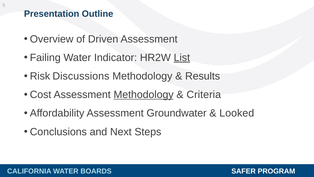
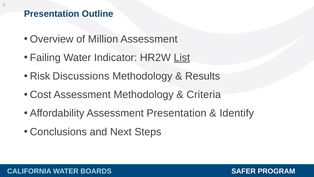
Driven: Driven -> Million
Methodology at (144, 95) underline: present -> none
Assessment Groundwater: Groundwater -> Presentation
Looked: Looked -> Identify
